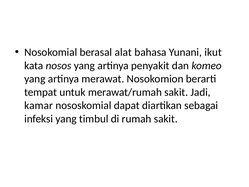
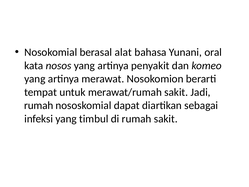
ikut: ikut -> oral
kamar at (39, 105): kamar -> rumah
